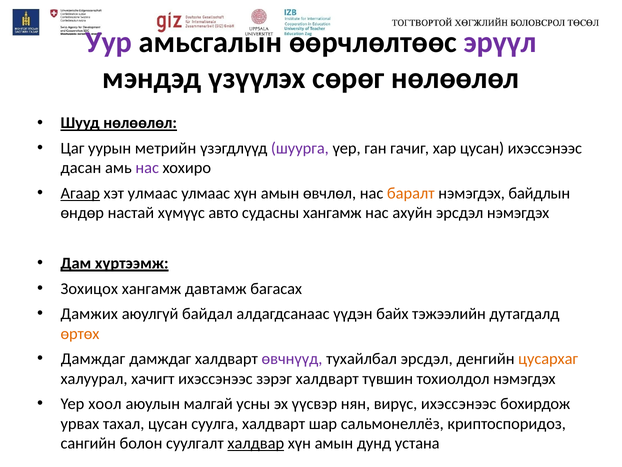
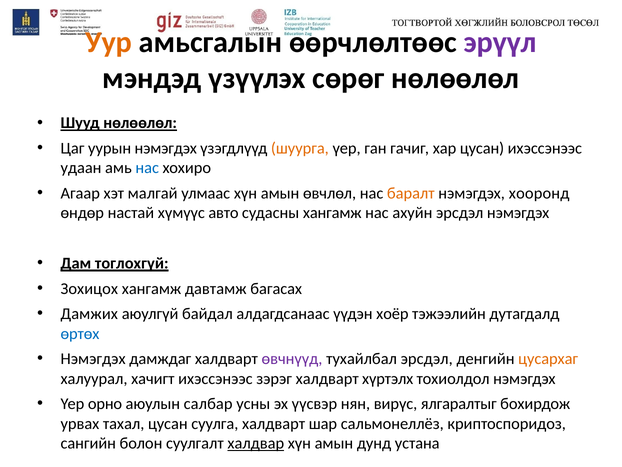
Уур colour: purple -> orange
уурын метрийн: метрийн -> нэмэгдэх
шуурга colour: purple -> orange
дасан: дасан -> удаан
нас at (147, 168) colour: purple -> blue
Агаар underline: present -> none
хэт улмаас: улмаас -> малгай
байдлын: байдлын -> хооронд
хүртээмж: хүртээмж -> тоглохгүй
байх: байх -> хоёр
өртөх colour: orange -> blue
Дамждаг at (93, 359): Дамждаг -> Нэмэгдэх
түвшин: түвшин -> хүртэлх
хоол: хоол -> орно
малгай: малгай -> салбар
вирүс ихэссэнээс: ихэссэнээс -> ялгаралтыг
